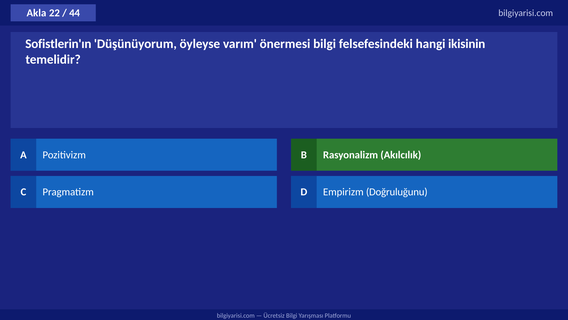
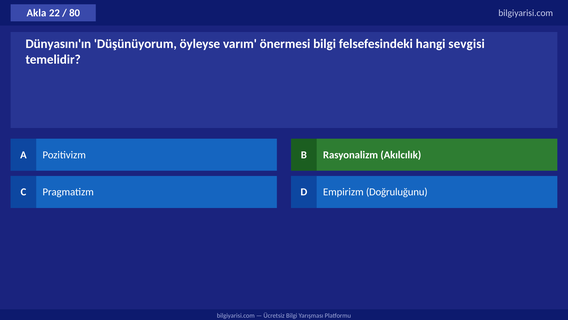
44: 44 -> 80
Sofistlerin'ın: Sofistlerin'ın -> Dünyasını'ın
ikisinin: ikisinin -> sevgisi
